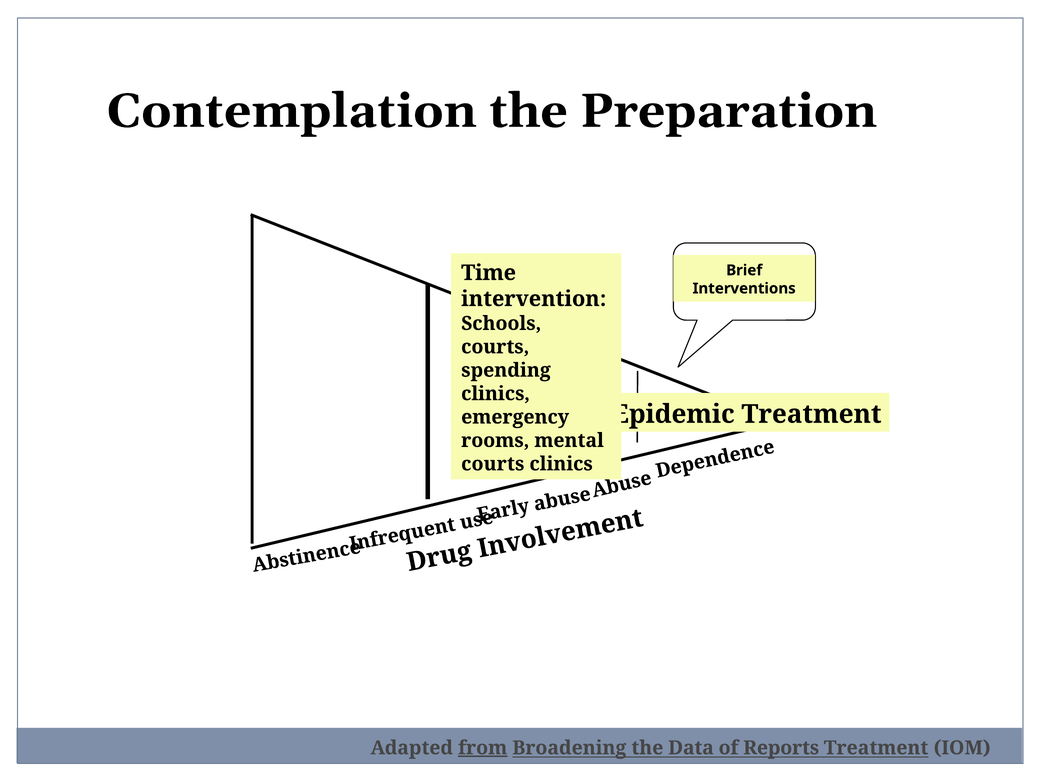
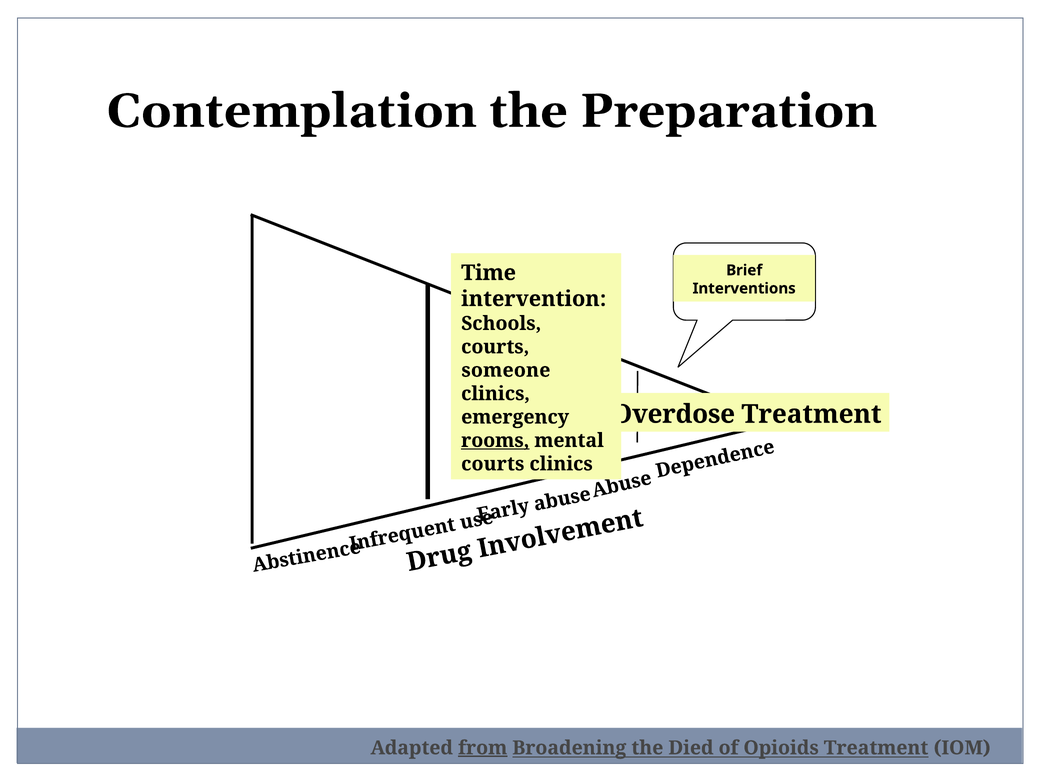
spending: spending -> someone
Epidemic: Epidemic -> Overdose
rooms underline: none -> present
Data: Data -> Died
Reports: Reports -> Opioids
